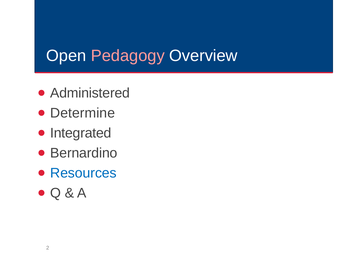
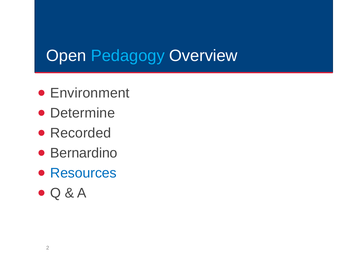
Pedagogy colour: pink -> light blue
Administered: Administered -> Environment
Integrated: Integrated -> Recorded
